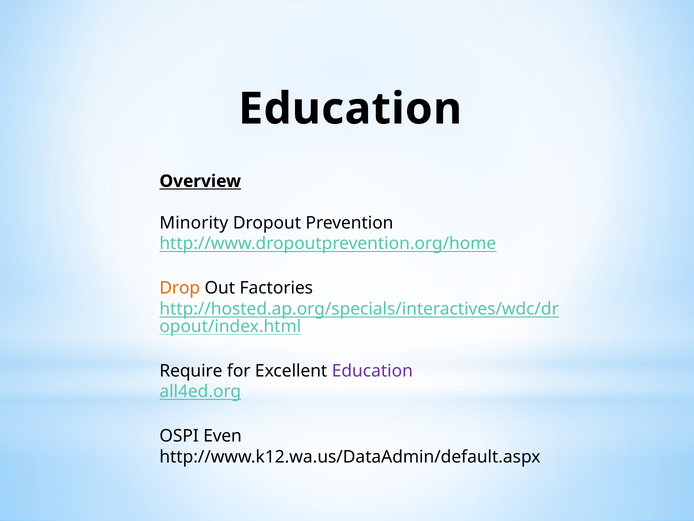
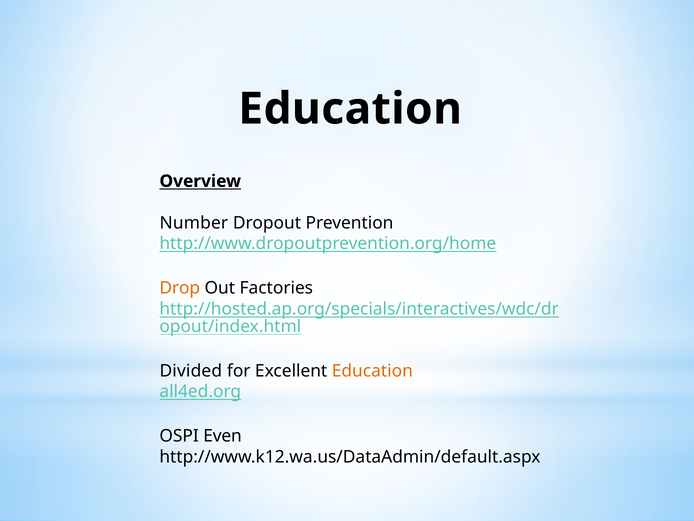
Minority: Minority -> Number
Require: Require -> Divided
Education at (372, 371) colour: purple -> orange
